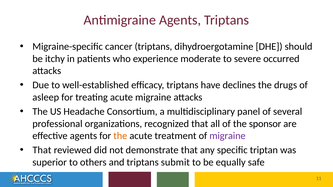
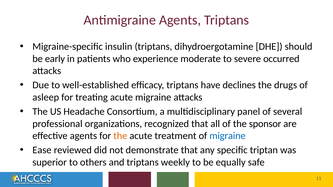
cancer: cancer -> insulin
itchy: itchy -> early
migraine at (228, 136) colour: purple -> blue
That at (42, 150): That -> Ease
submit: submit -> weekly
